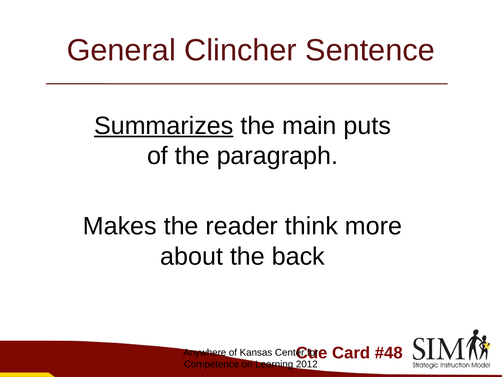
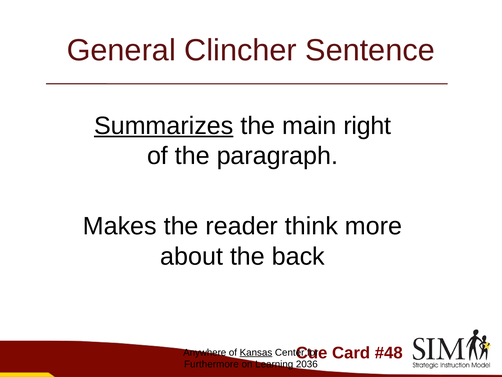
puts: puts -> right
Kansas underline: none -> present
Competence: Competence -> Furthermore
2012: 2012 -> 2036
